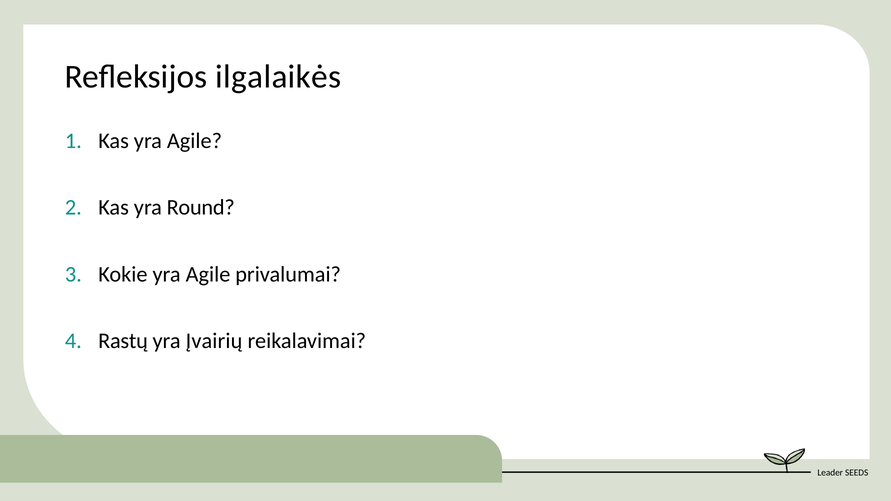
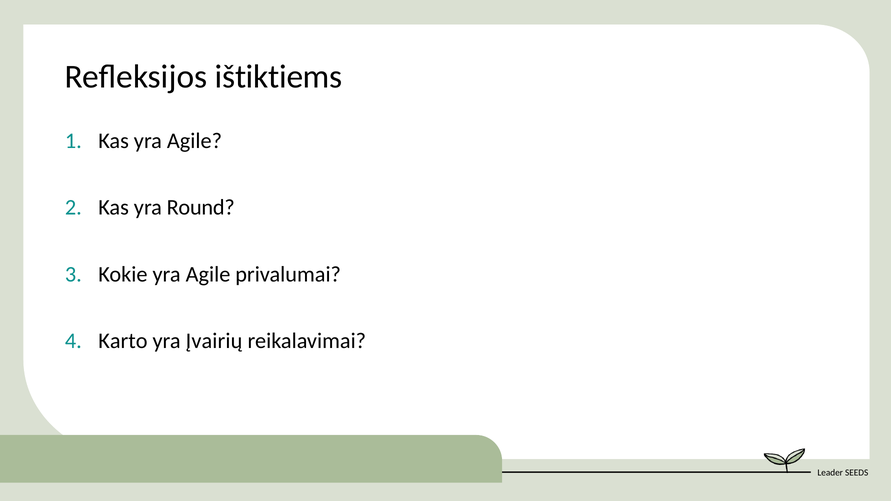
ilgalaikės: ilgalaikės -> ištiktiems
Rastų: Rastų -> Karto
